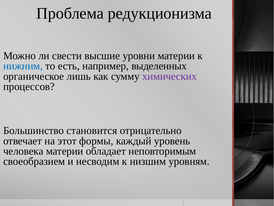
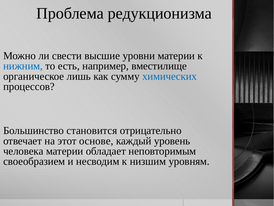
выделенных: выделенных -> вместилище
химических colour: purple -> blue
формы: формы -> основе
